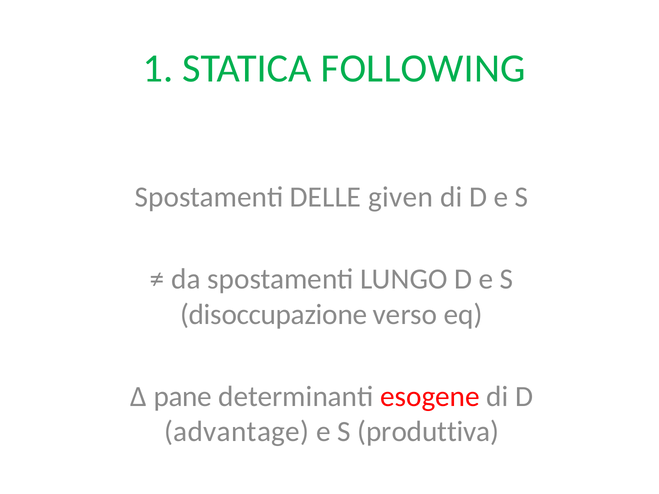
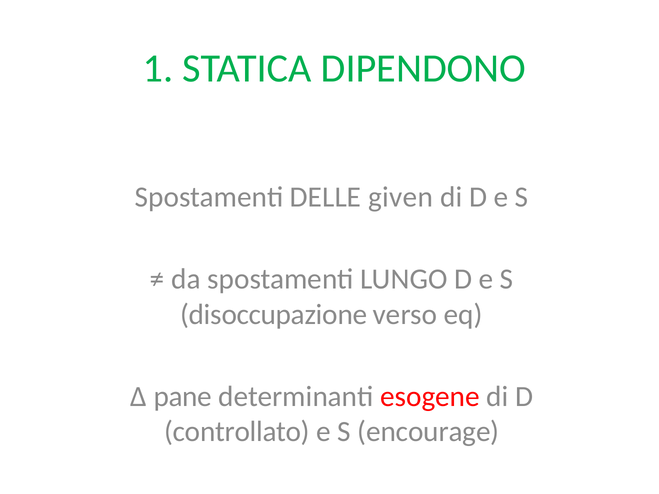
FOLLOWING: FOLLOWING -> DIPENDONO
advantage: advantage -> controllato
produttiva: produttiva -> encourage
